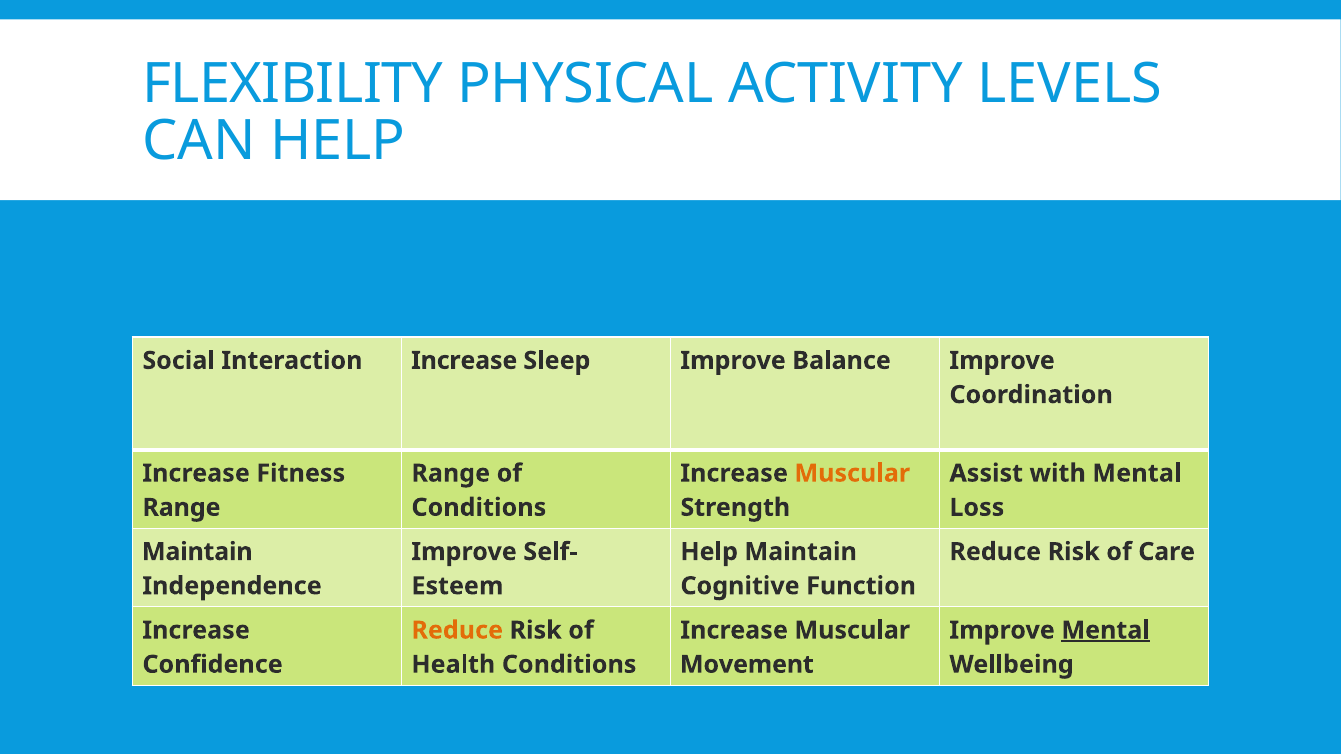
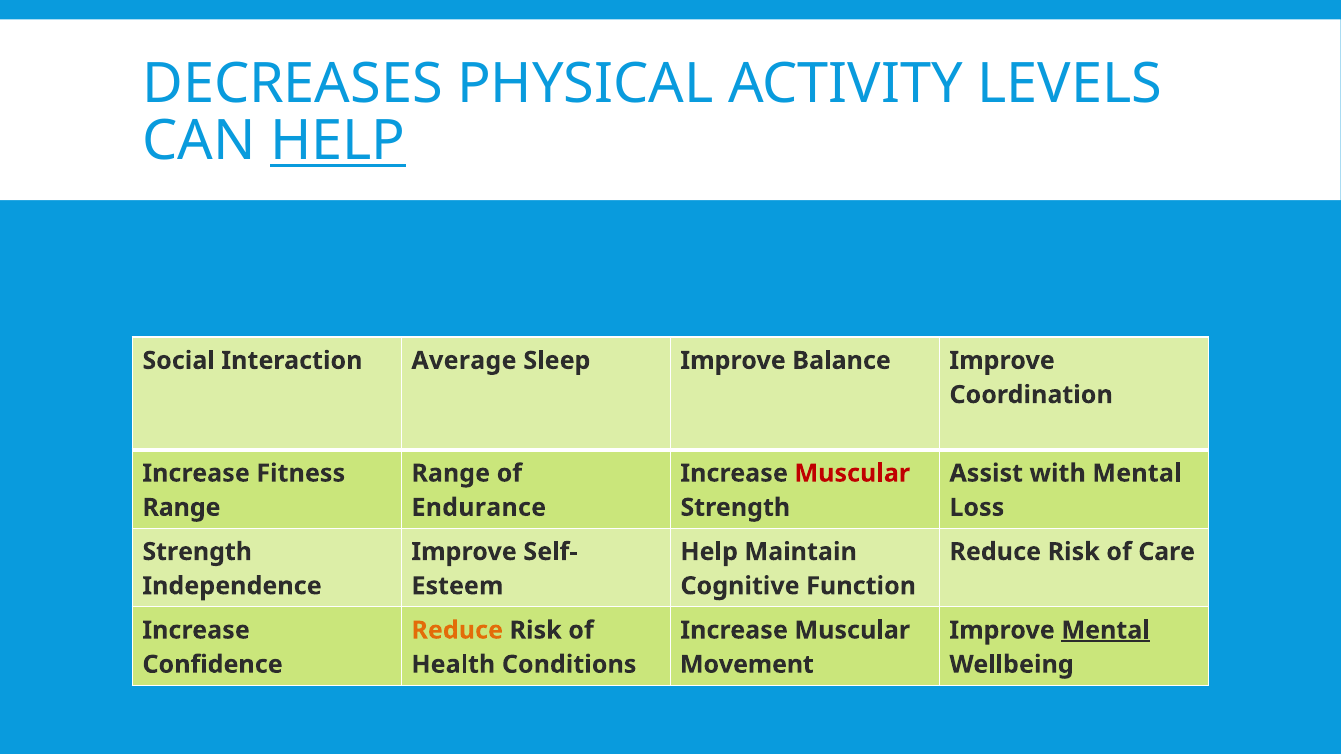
FLEXIBILITY: FLEXIBILITY -> DECREASES
HELP at (338, 141) underline: none -> present
Interaction Increase: Increase -> Average
Muscular at (852, 473) colour: orange -> red
Conditions at (479, 508): Conditions -> Endurance
Maintain at (197, 552): Maintain -> Strength
